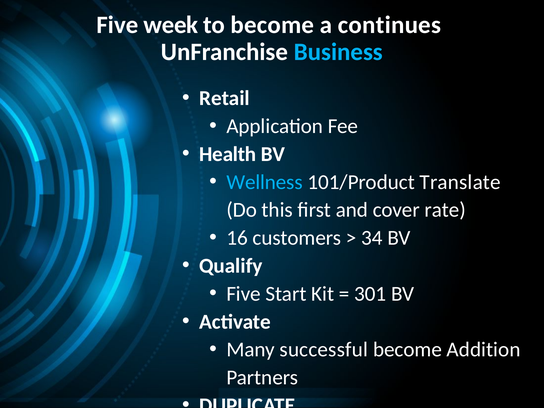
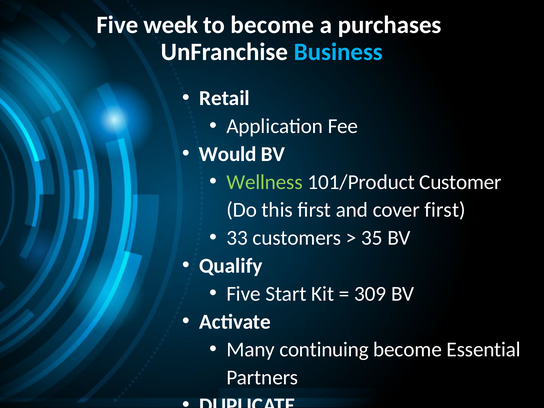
continues: continues -> purchases
Health: Health -> Would
Wellness colour: light blue -> light green
Translate: Translate -> Customer
cover rate: rate -> first
16: 16 -> 33
34: 34 -> 35
301: 301 -> 309
successful: successful -> continuing
Addition: Addition -> Essential
